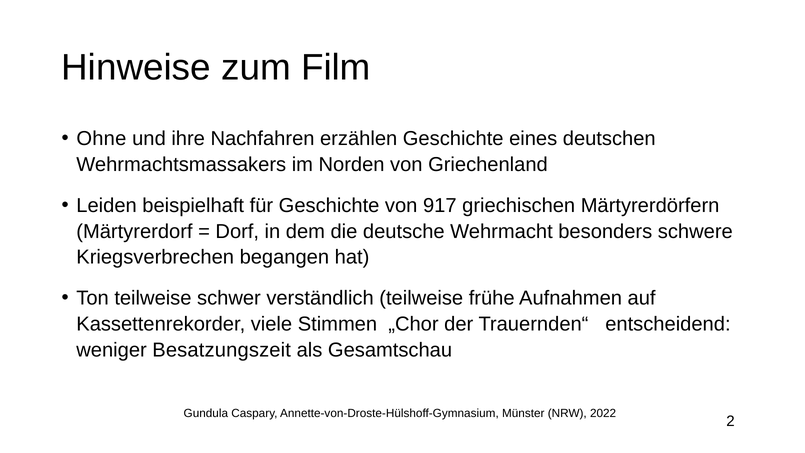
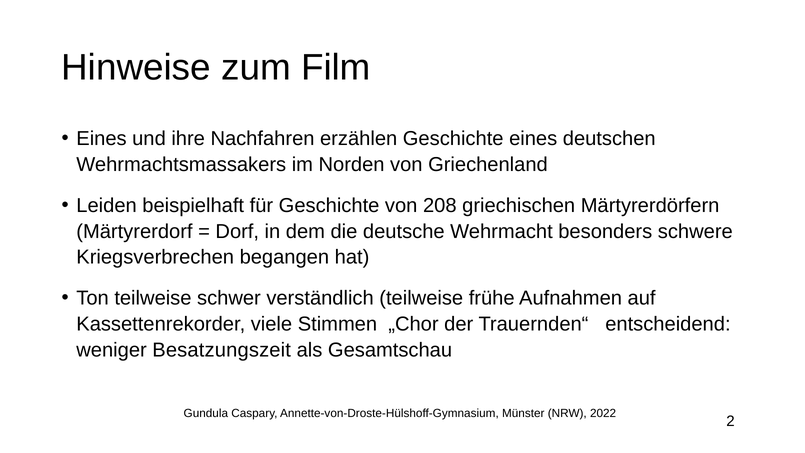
Ohne at (101, 139): Ohne -> Eines
917: 917 -> 208
